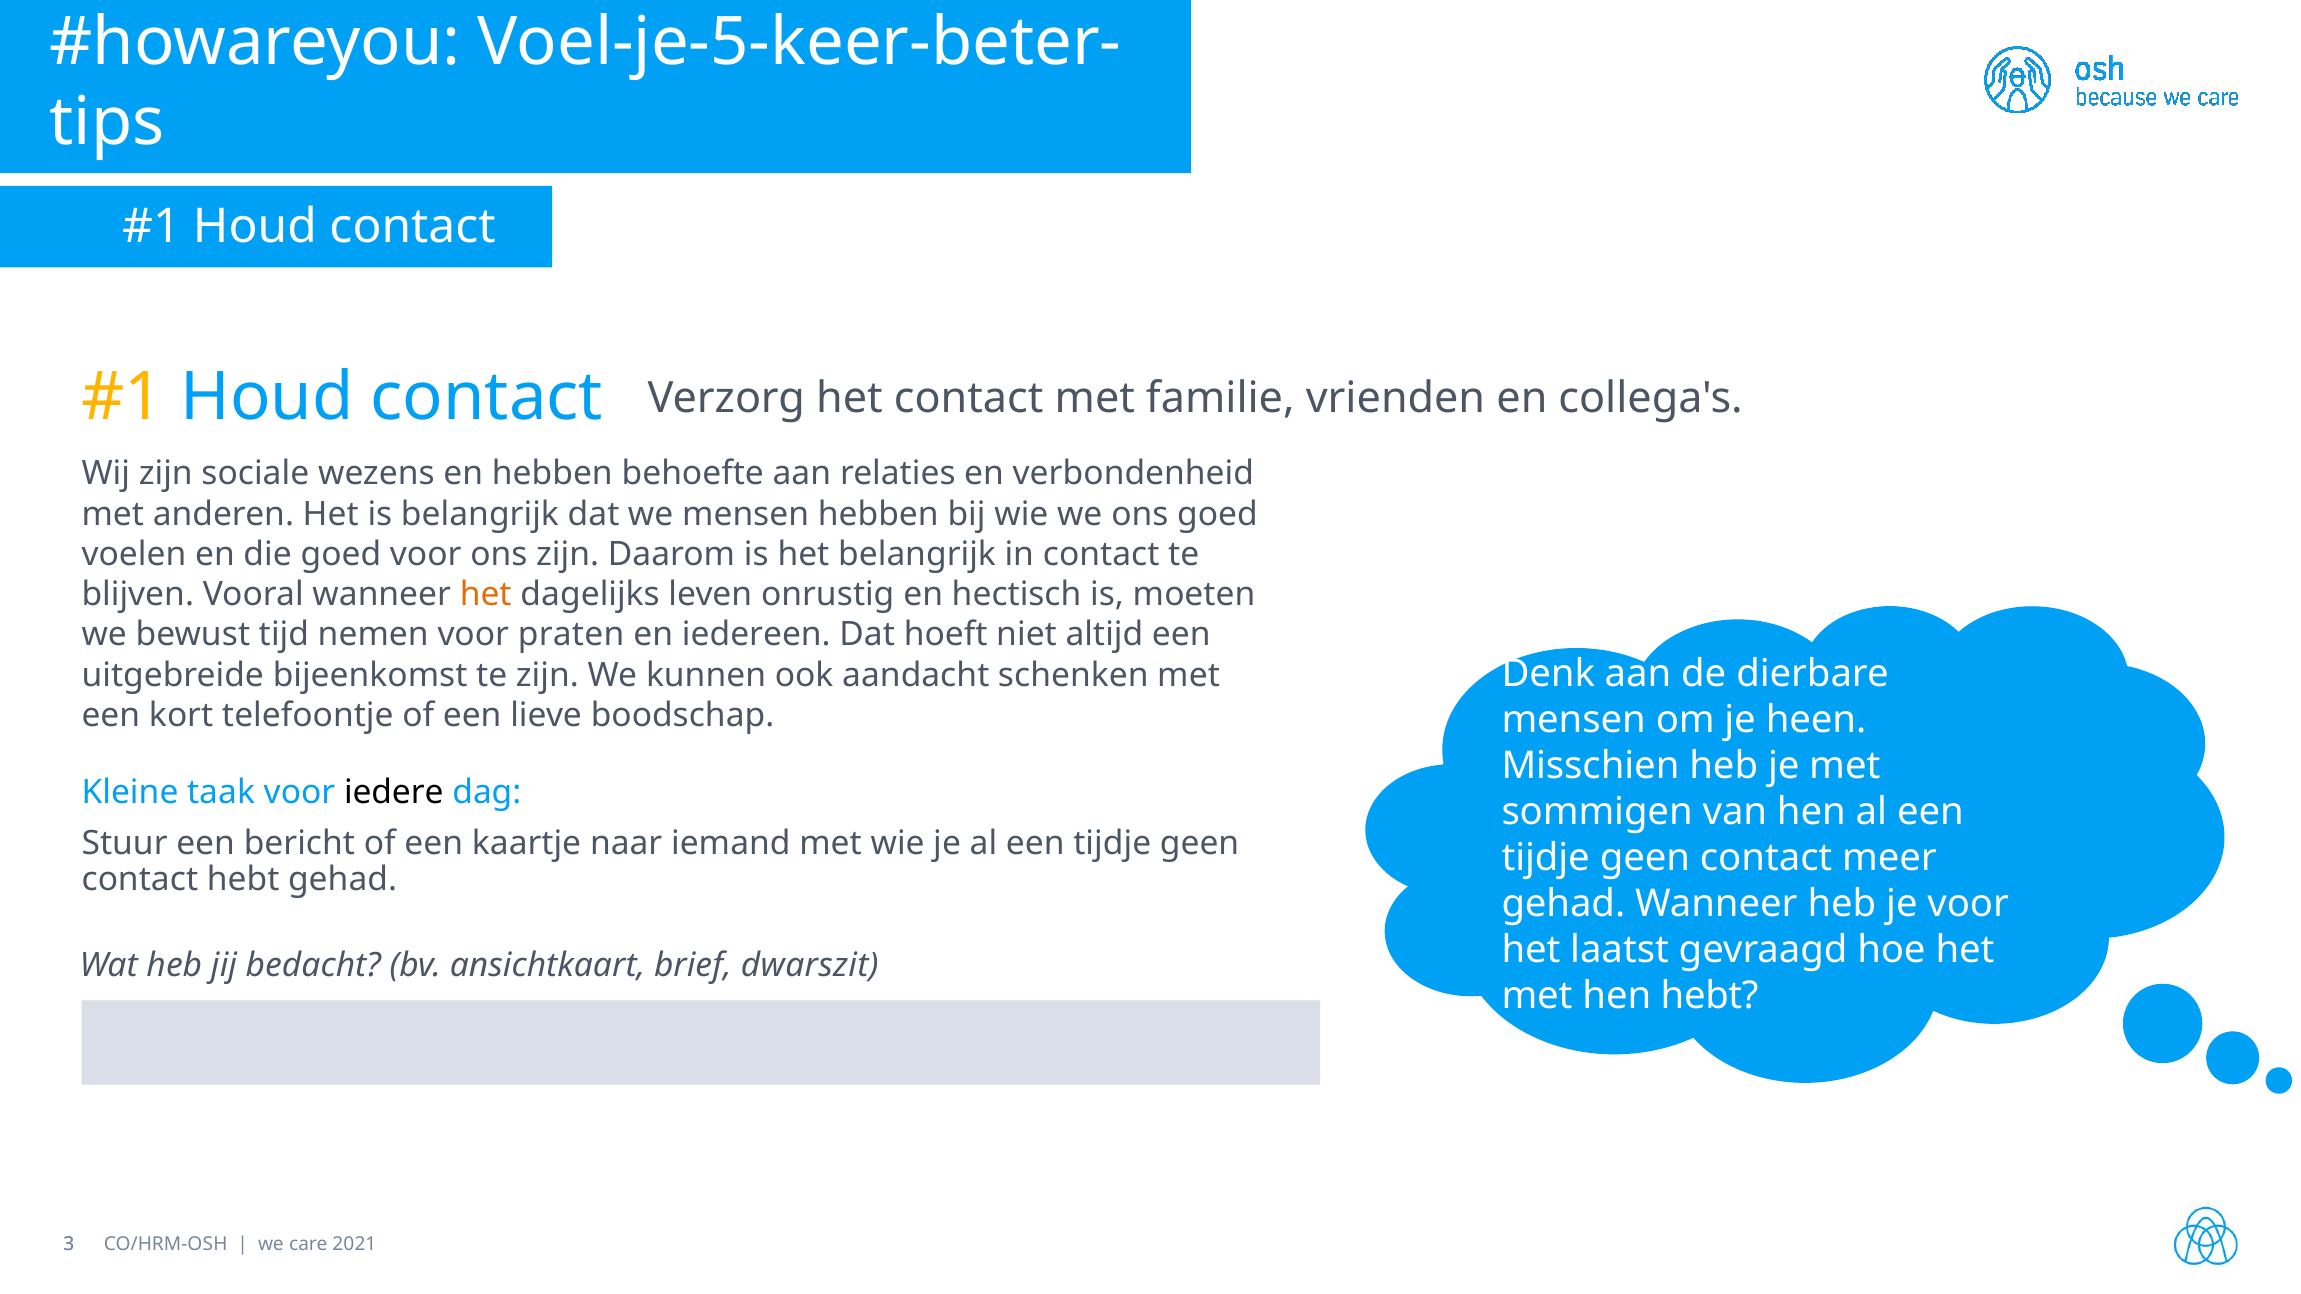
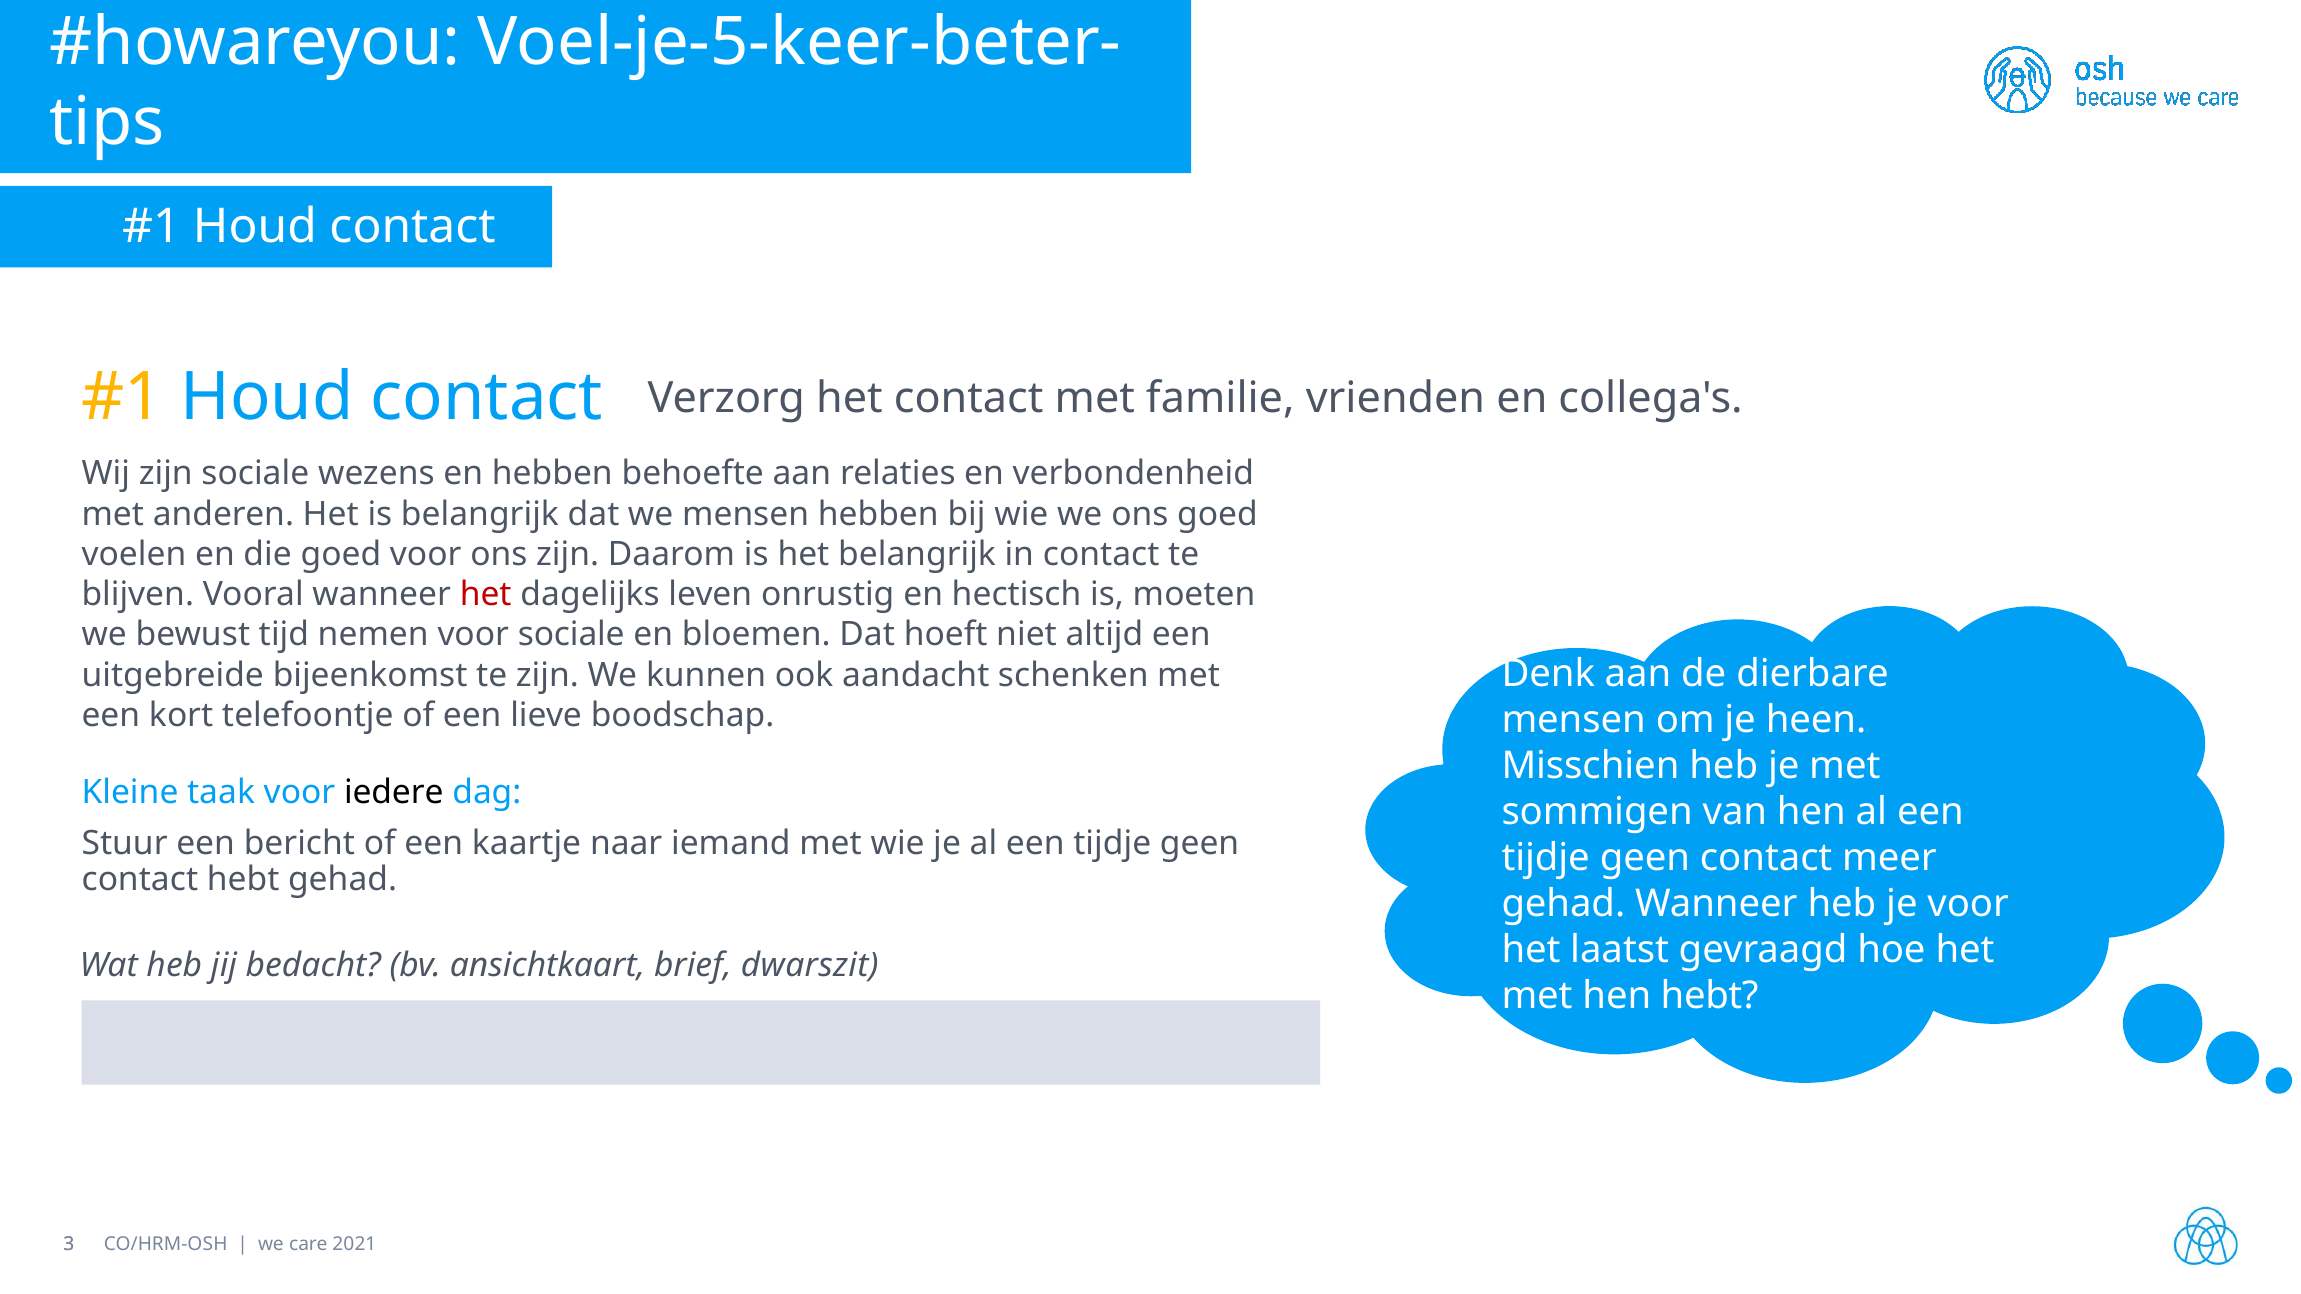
het at (486, 595) colour: orange -> red
voor praten: praten -> sociale
iedereen: iedereen -> bloemen
